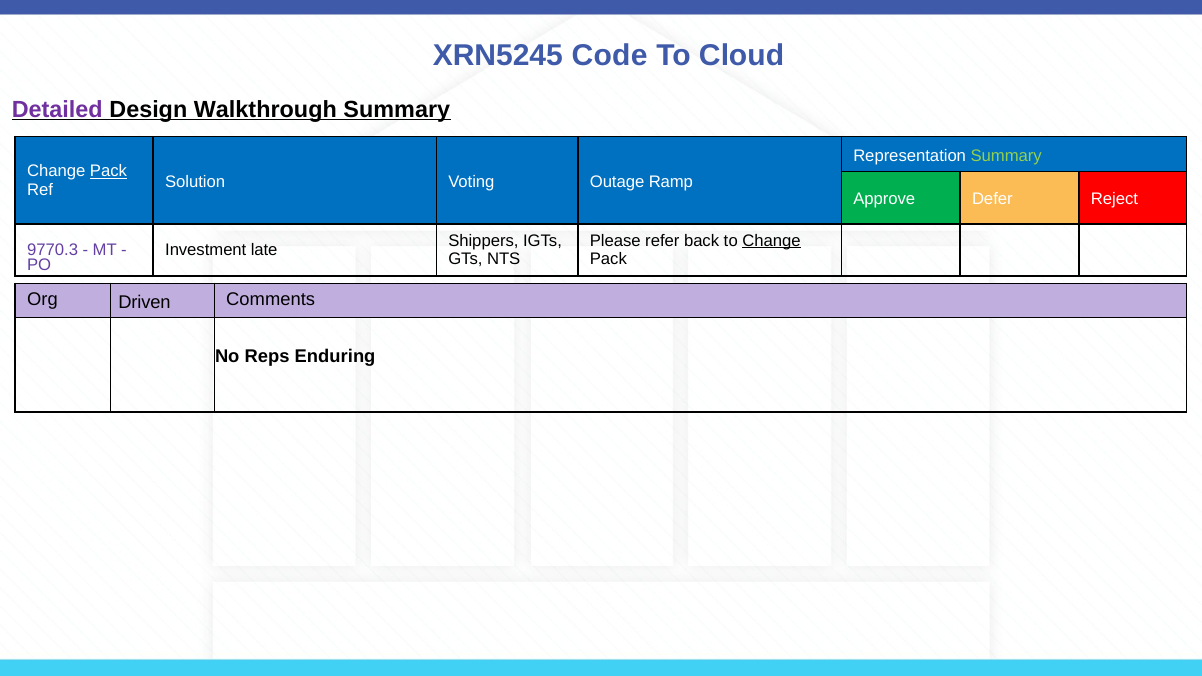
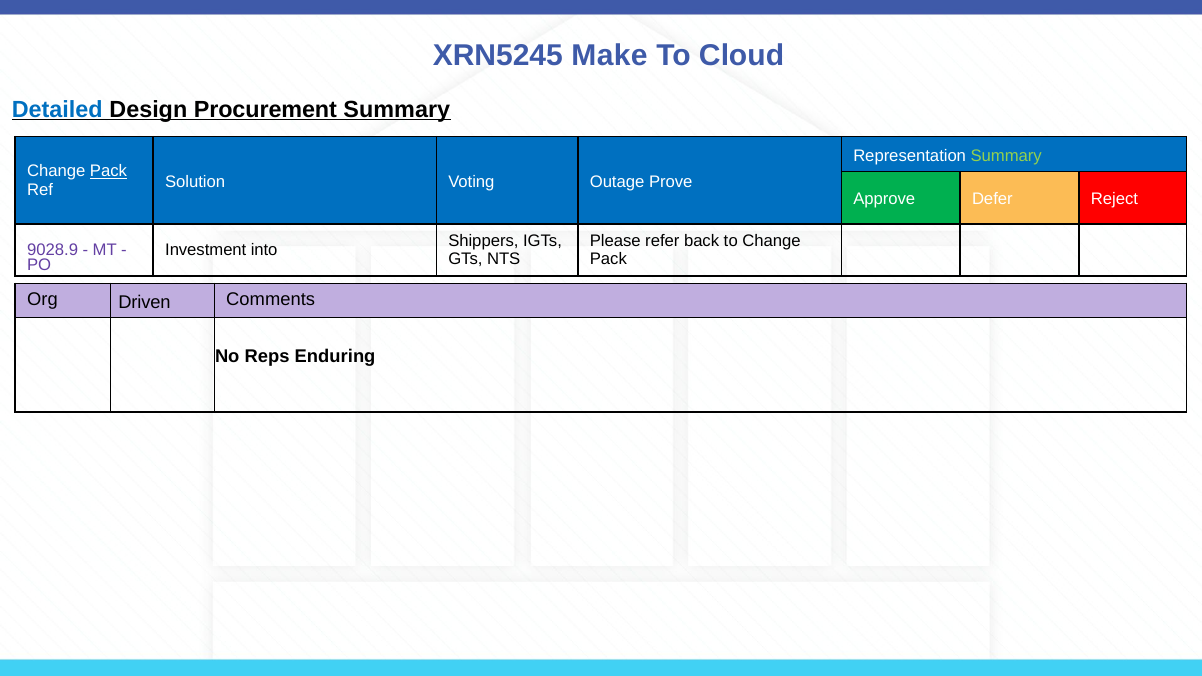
Code: Code -> Make
Detailed colour: purple -> blue
Walkthrough: Walkthrough -> Procurement
Ramp: Ramp -> Prove
Change at (772, 241) underline: present -> none
9770.3: 9770.3 -> 9028.9
late: late -> into
